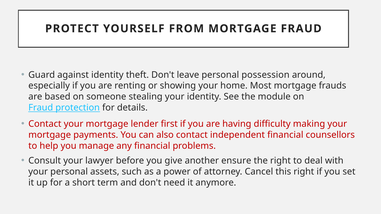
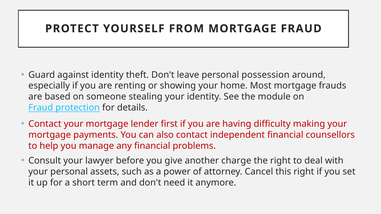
ensure: ensure -> charge
